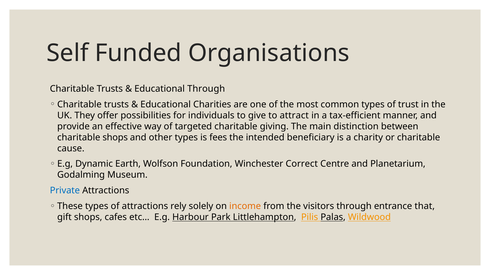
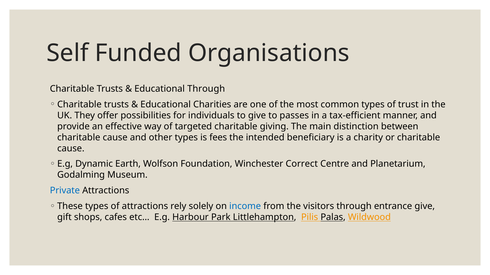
attract: attract -> passes
shops at (115, 138): shops -> cause
income colour: orange -> blue
entrance that: that -> give
